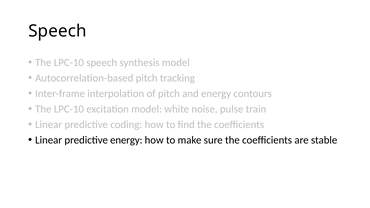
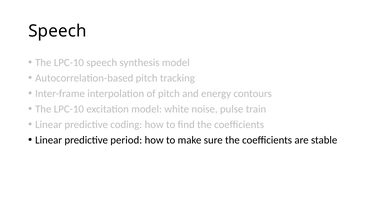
predictive energy: energy -> period
